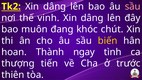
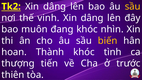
sầu at (133, 7) colour: pink -> yellow
chút: chút -> nhìn
Thành ngay: ngay -> khóc
